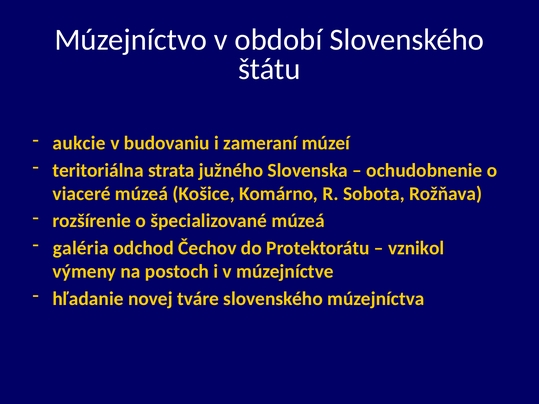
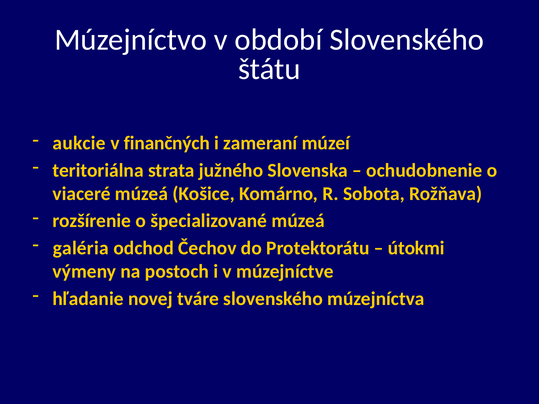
budovaniu: budovaniu -> finančných
vznikol: vznikol -> útokmi
